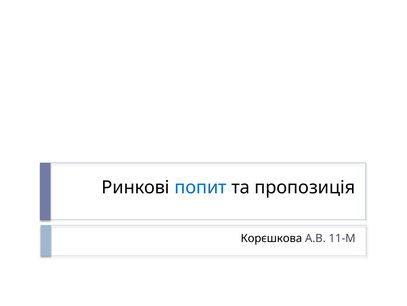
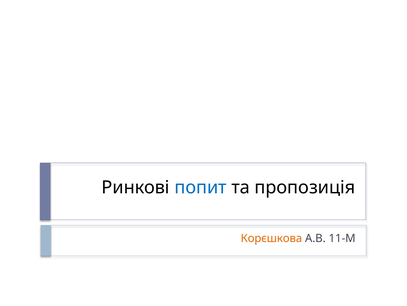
Корєшкова colour: black -> orange
